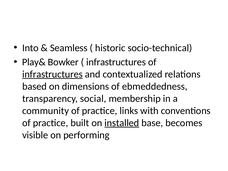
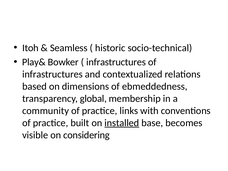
Into: Into -> Itoh
infrastructures at (52, 74) underline: present -> none
social: social -> global
performing: performing -> considering
